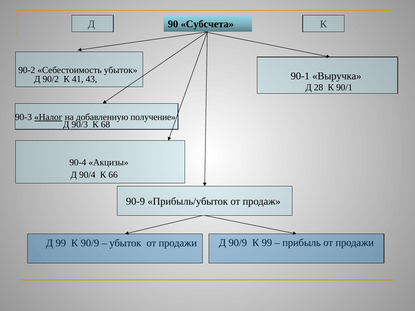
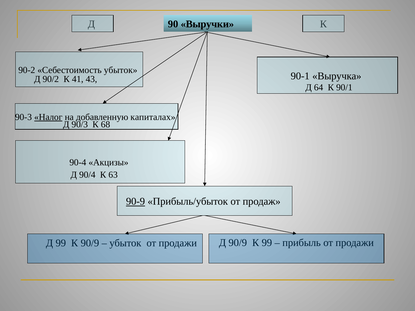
Субсчета: Субсчета -> Выручки
28: 28 -> 64
получение: получение -> капиталах
66: 66 -> 63
90-9 underline: none -> present
